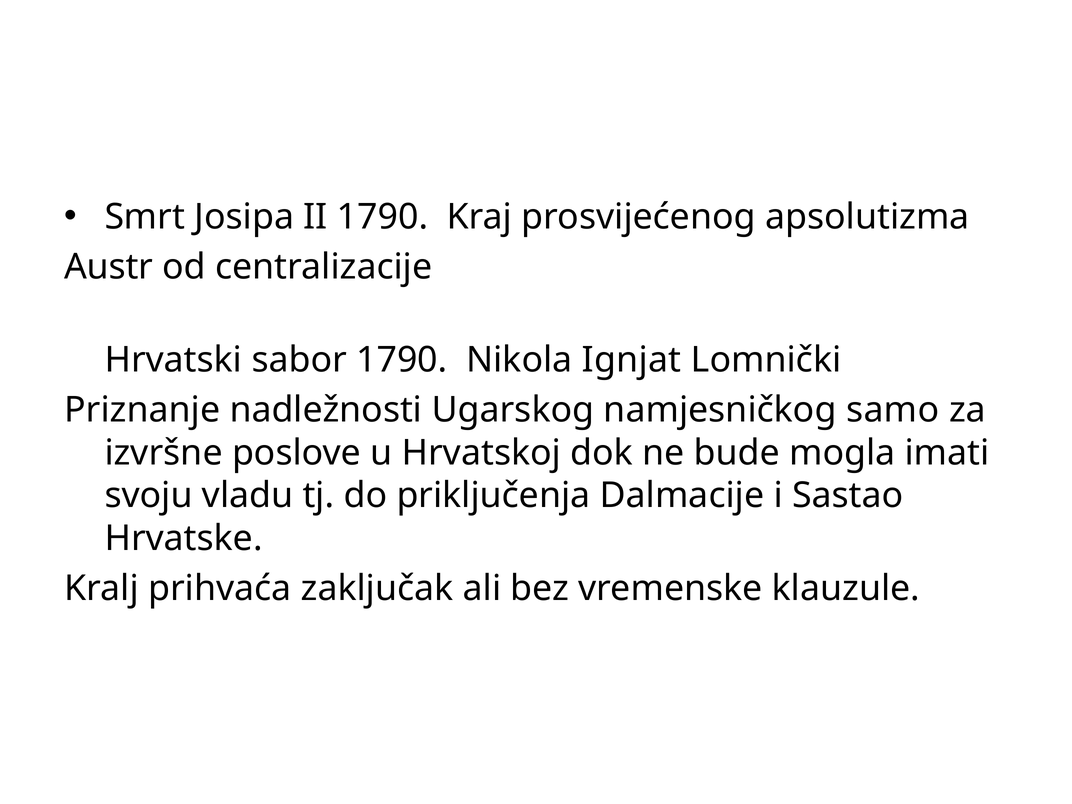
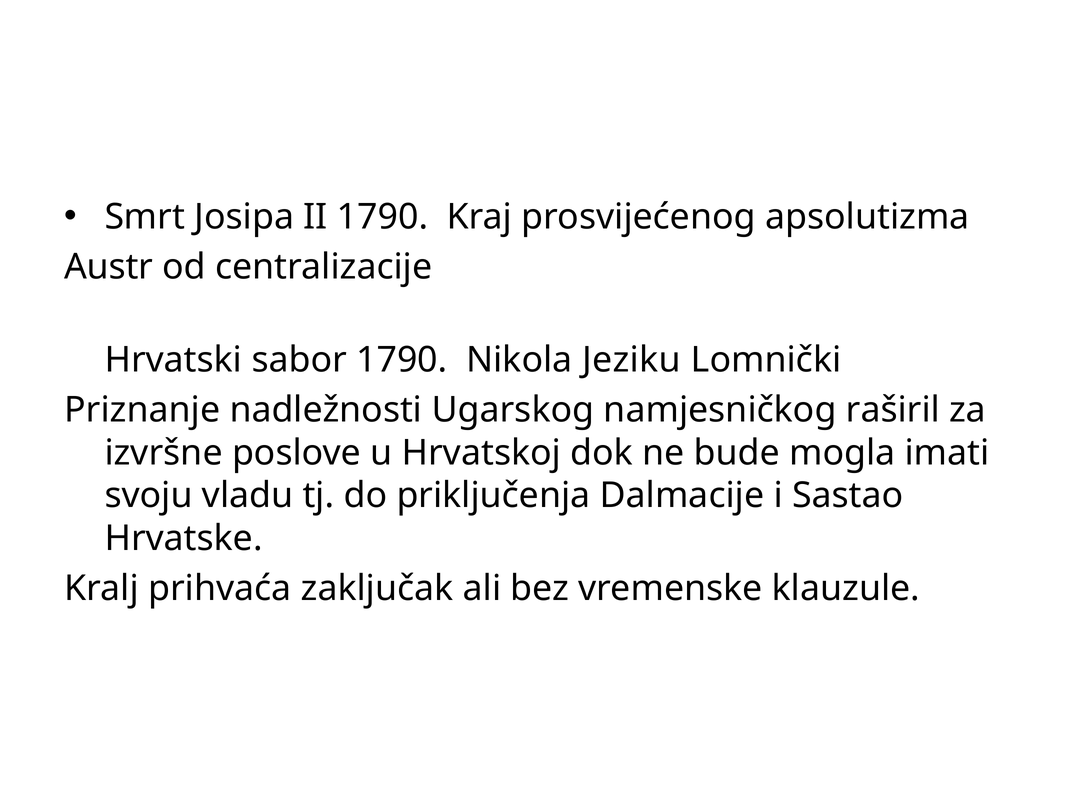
Ignjat: Ignjat -> Jeziku
samo: samo -> raširil
